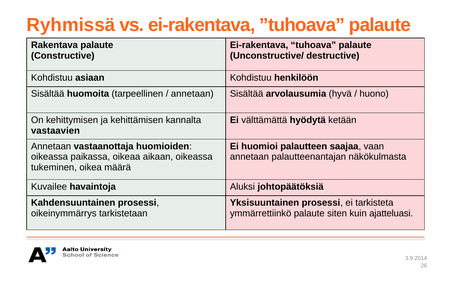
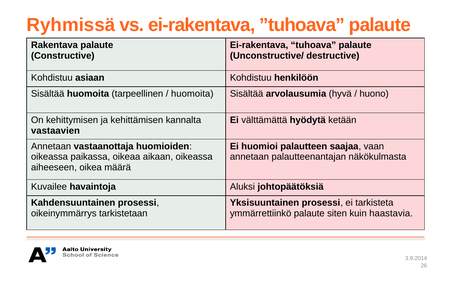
annetaan at (192, 94): annetaan -> huomoita
tukeminen: tukeminen -> aiheeseen
ajatteluasi: ajatteluasi -> haastavia
